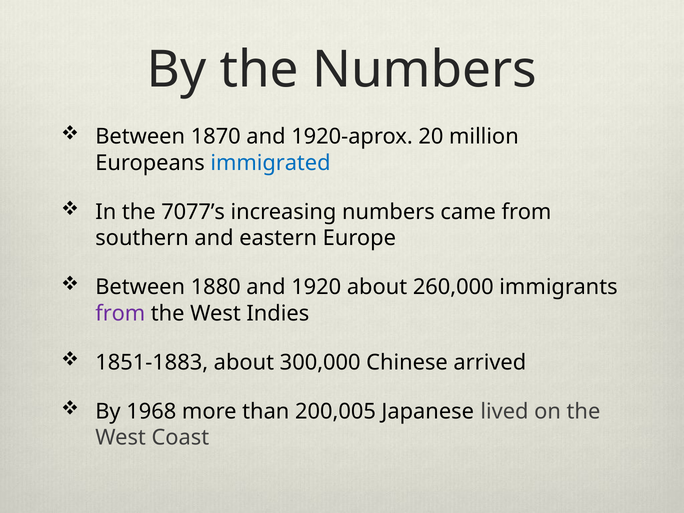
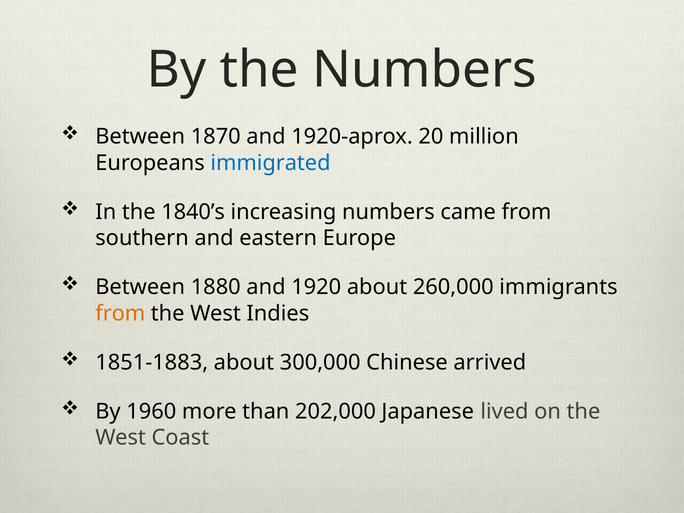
7077’s: 7077’s -> 1840’s
from at (120, 313) colour: purple -> orange
1968: 1968 -> 1960
200,005: 200,005 -> 202,000
